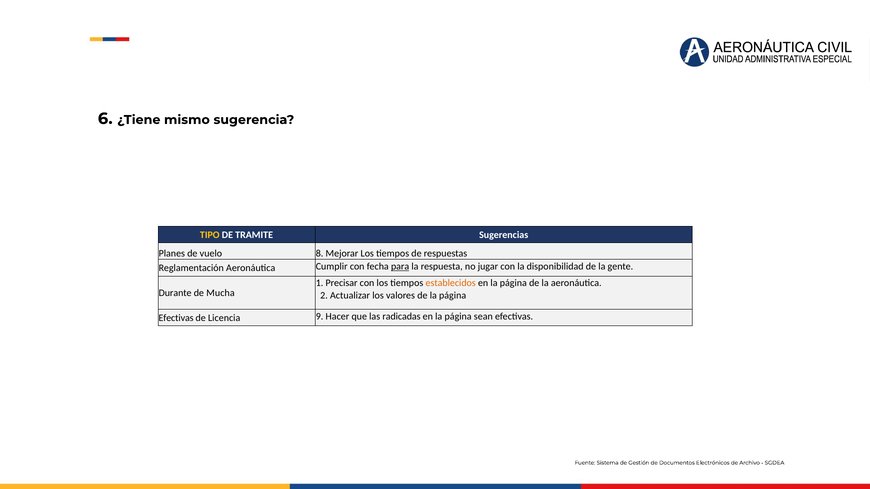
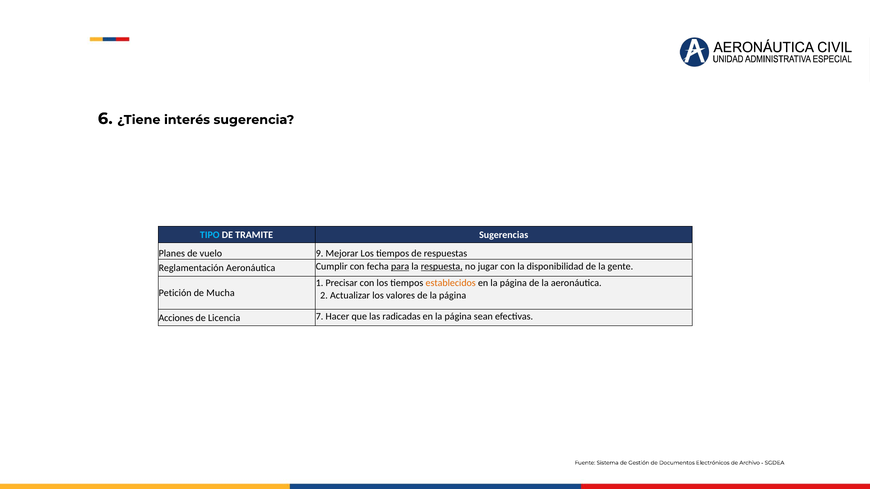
mismo: mismo -> interés
TIPO colour: yellow -> light blue
8: 8 -> 9
respuesta underline: none -> present
Durante: Durante -> Petición
Efectivas at (176, 318): Efectivas -> Acciones
9: 9 -> 7
